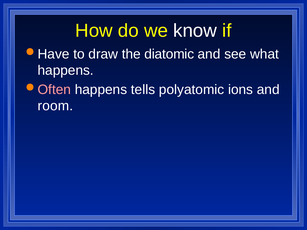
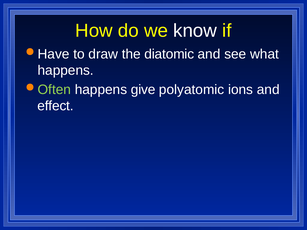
Often colour: pink -> light green
tells: tells -> give
room: room -> effect
